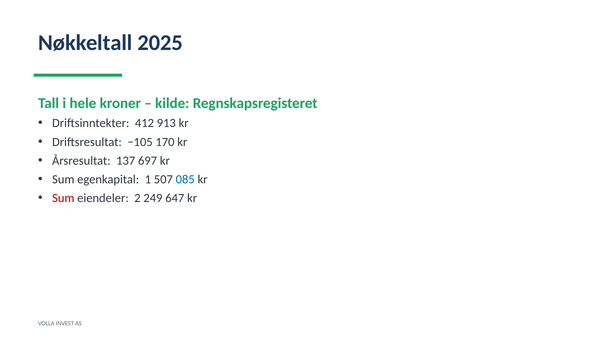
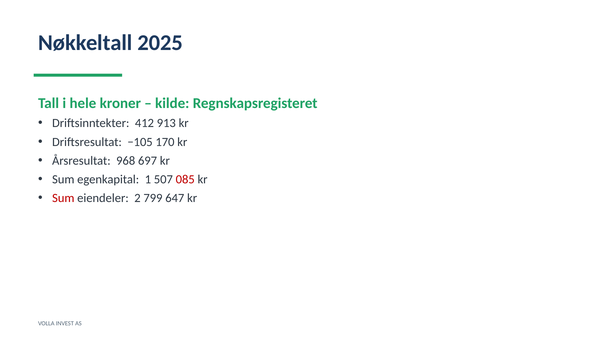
137: 137 -> 968
085 colour: blue -> red
249: 249 -> 799
